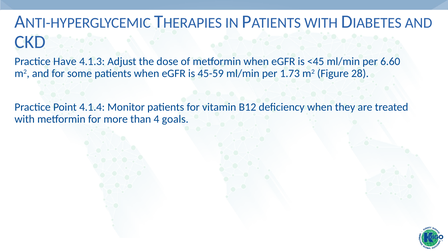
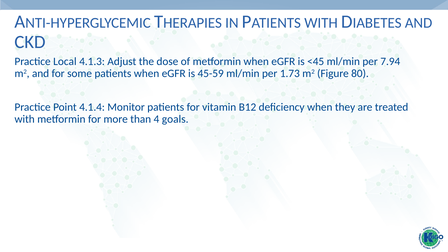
Have: Have -> Local
6.60: 6.60 -> 7.94
28: 28 -> 80
